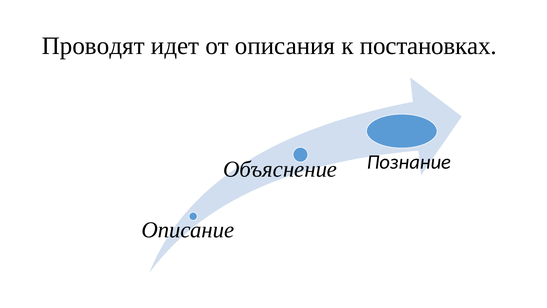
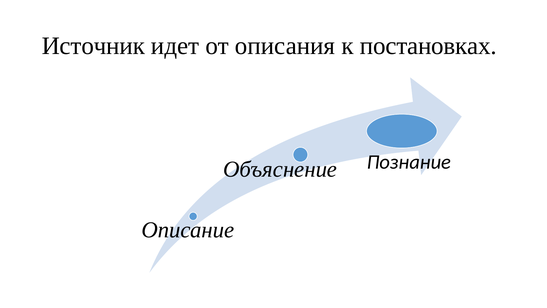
Проводят: Проводят -> Источник
